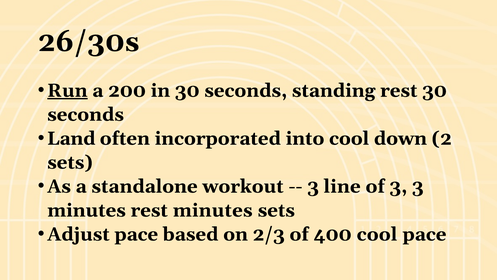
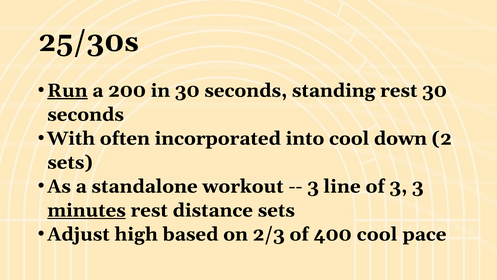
26/30s: 26/30s -> 25/30s
Land: Land -> With
minutes at (87, 210) underline: none -> present
rest minutes: minutes -> distance
Adjust pace: pace -> high
